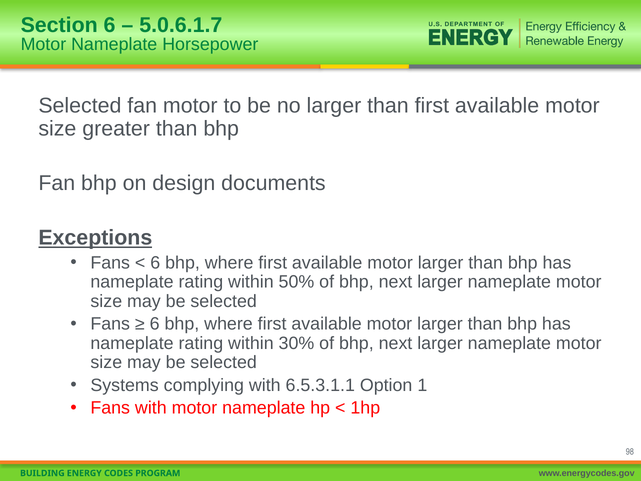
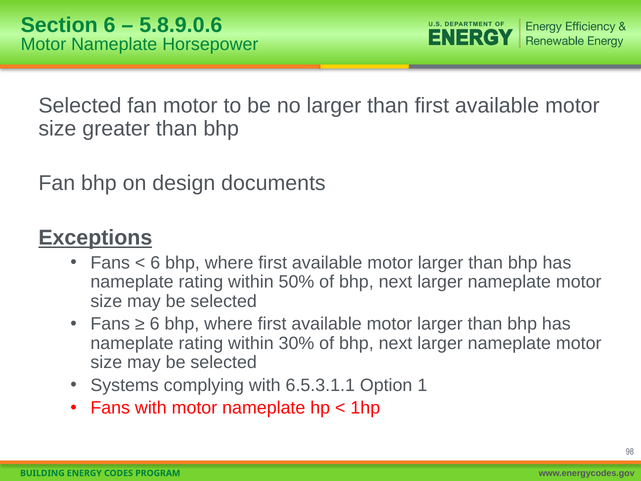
5.0.6.1.7: 5.0.6.1.7 -> 5.8.9.0.6
